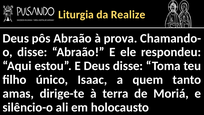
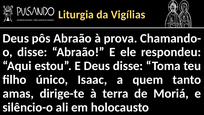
Realize: Realize -> Vigílias
